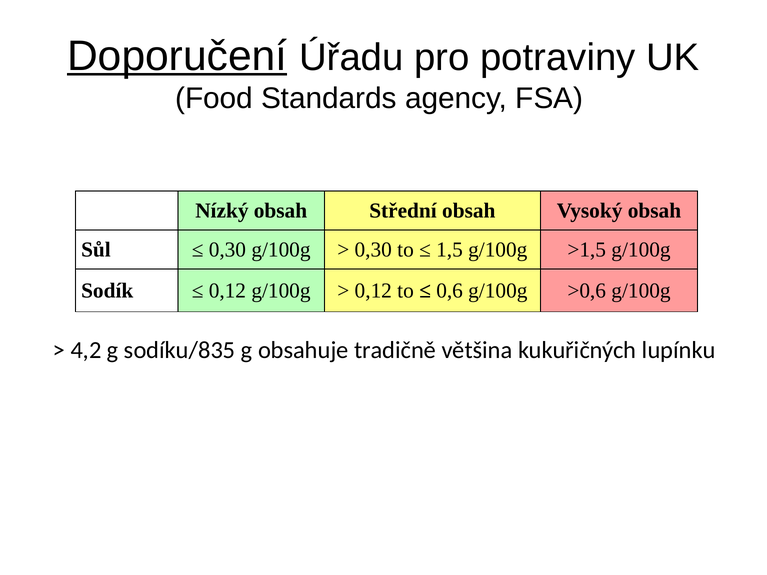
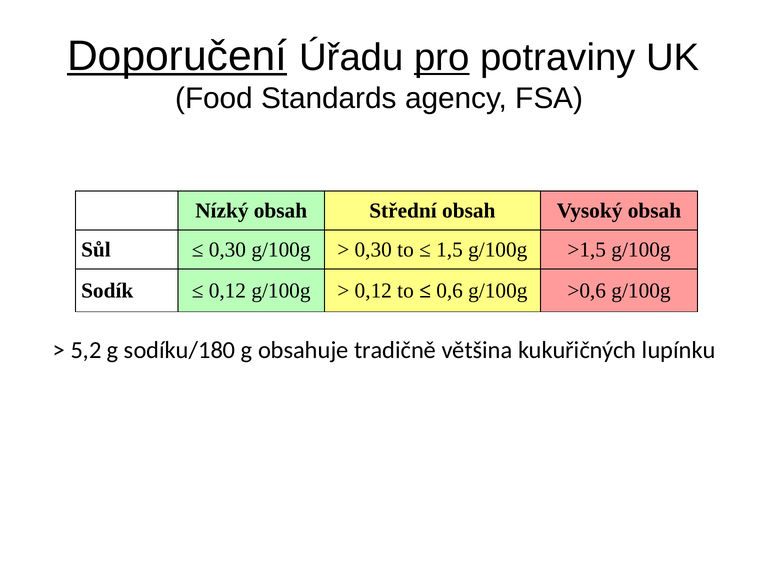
pro underline: none -> present
4,2: 4,2 -> 5,2
sodíku/835: sodíku/835 -> sodíku/180
